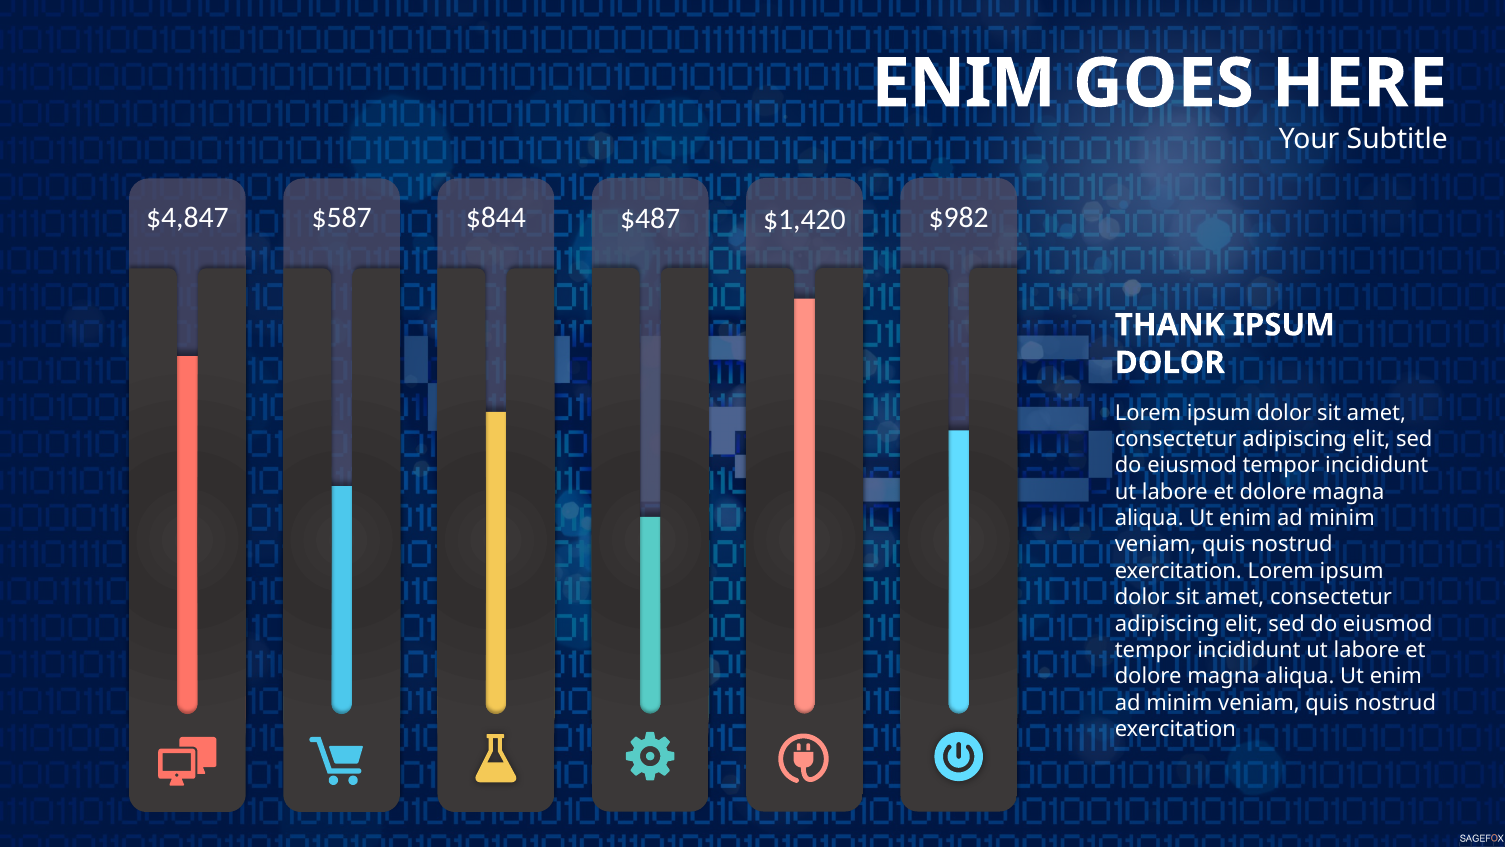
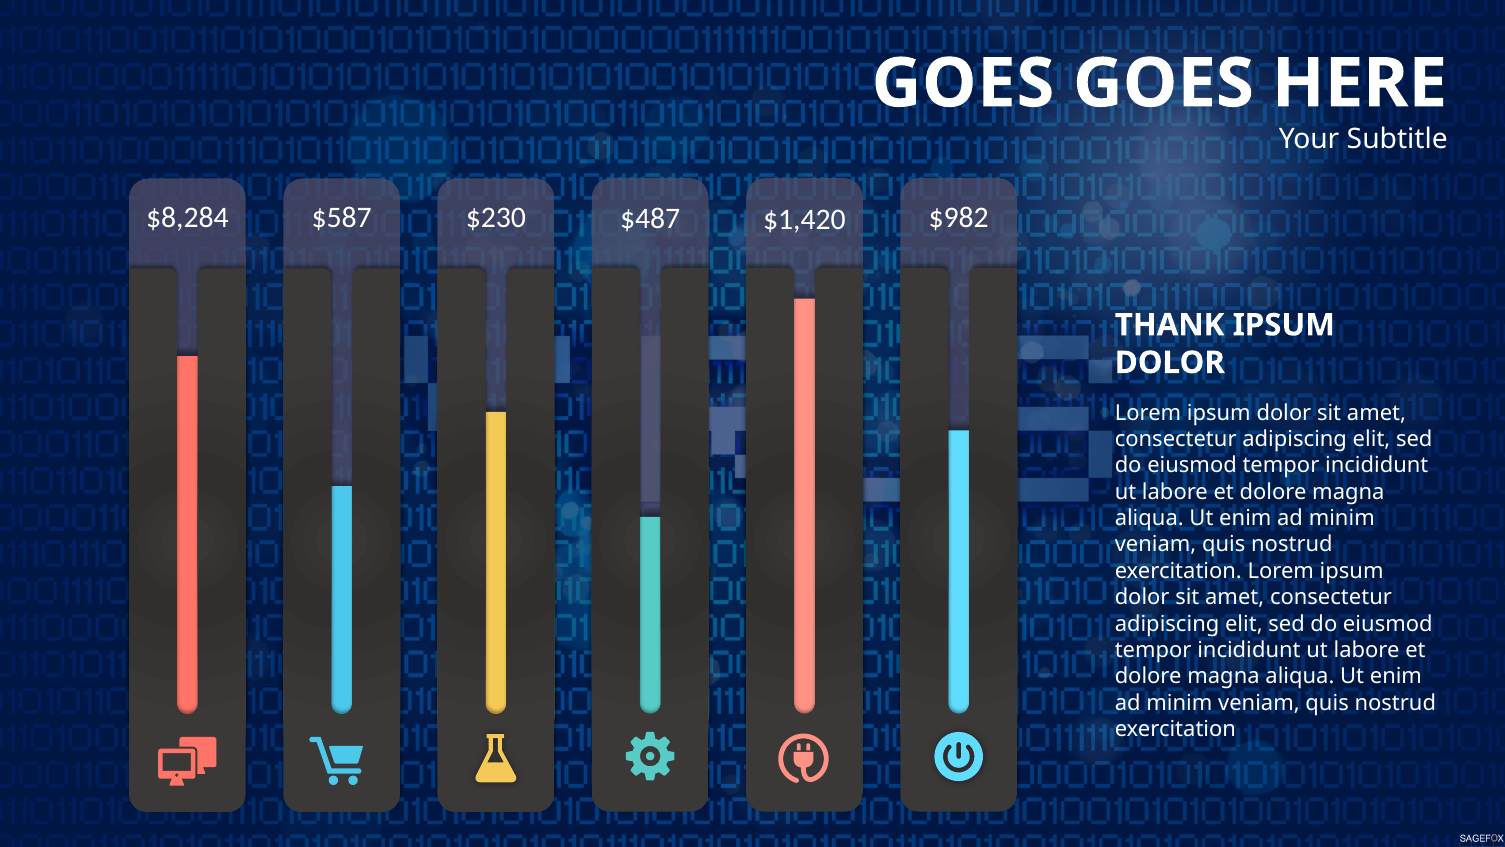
ENIM at (964, 84): ENIM -> GOES
$4,847: $4,847 -> $8,284
$844: $844 -> $230
